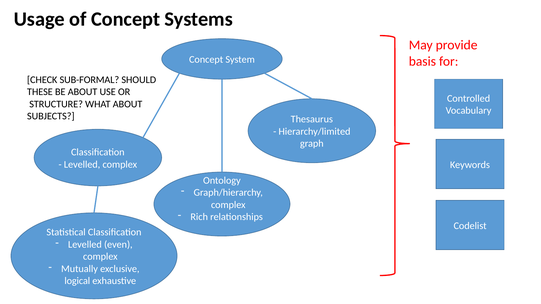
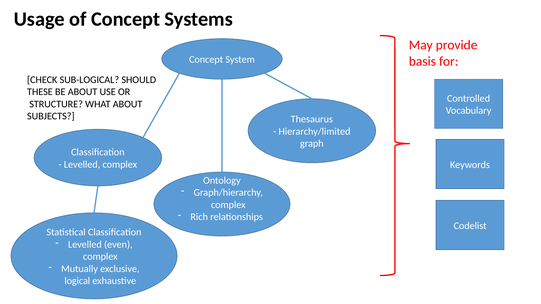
SUB-FORMAL: SUB-FORMAL -> SUB-LOGICAL
